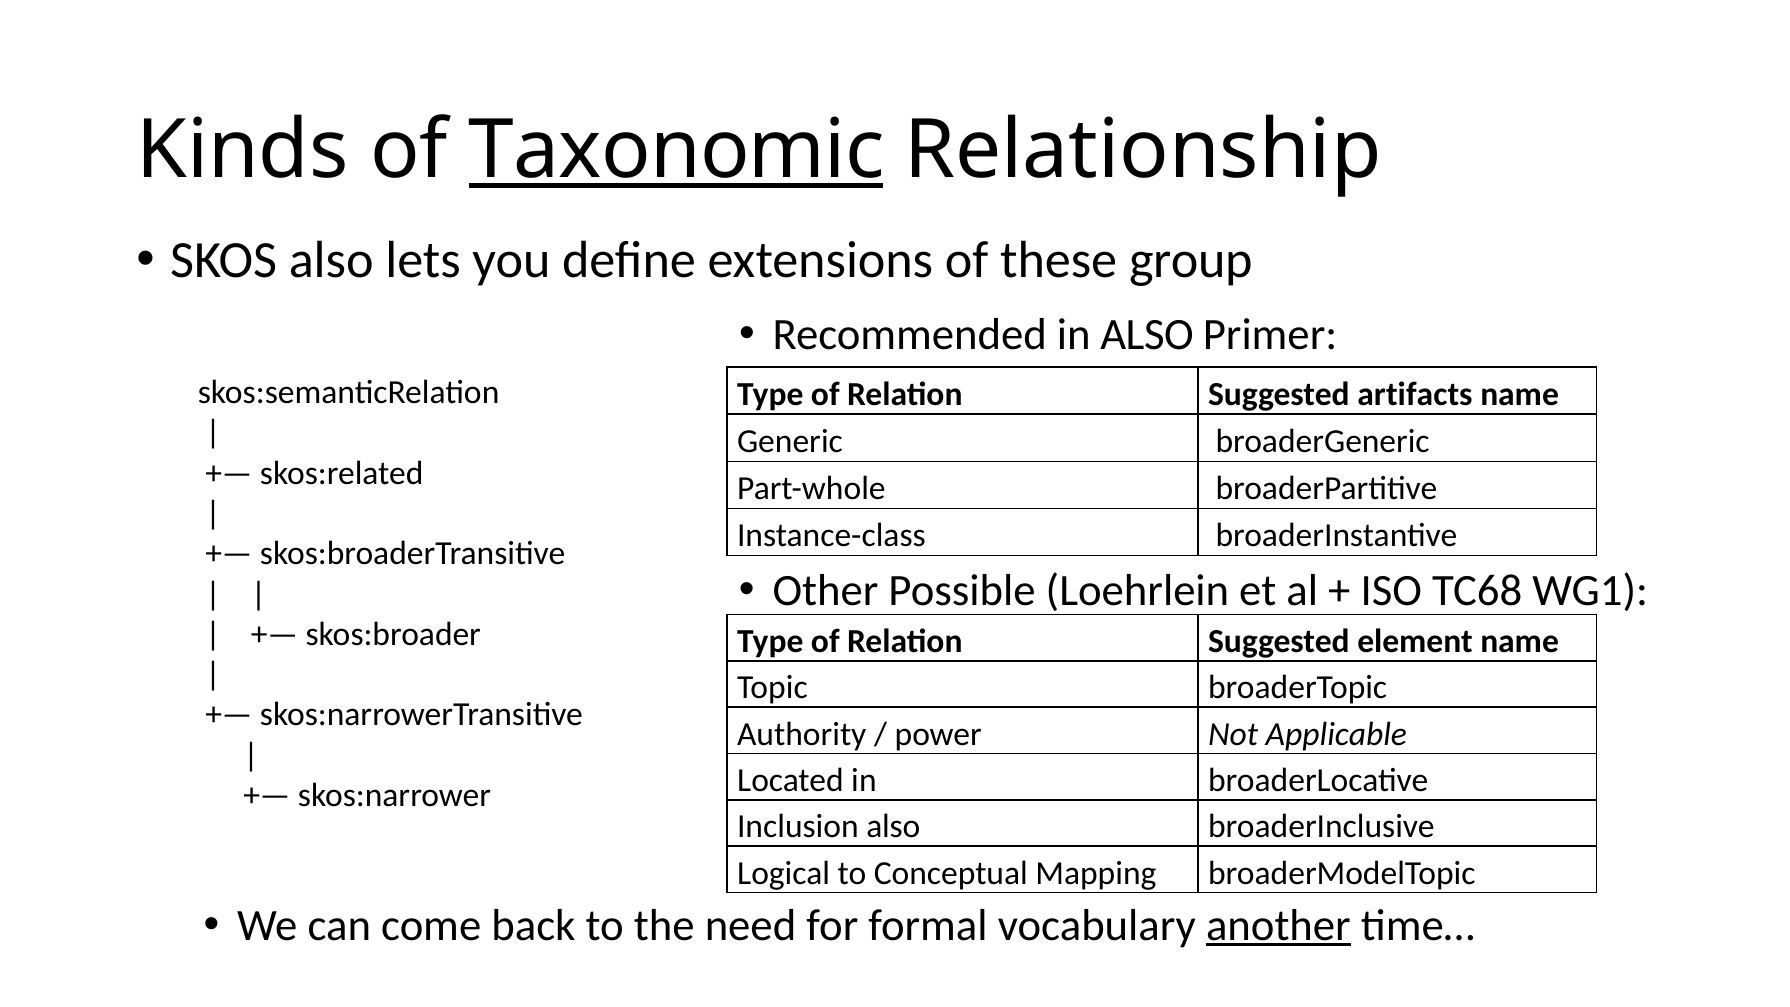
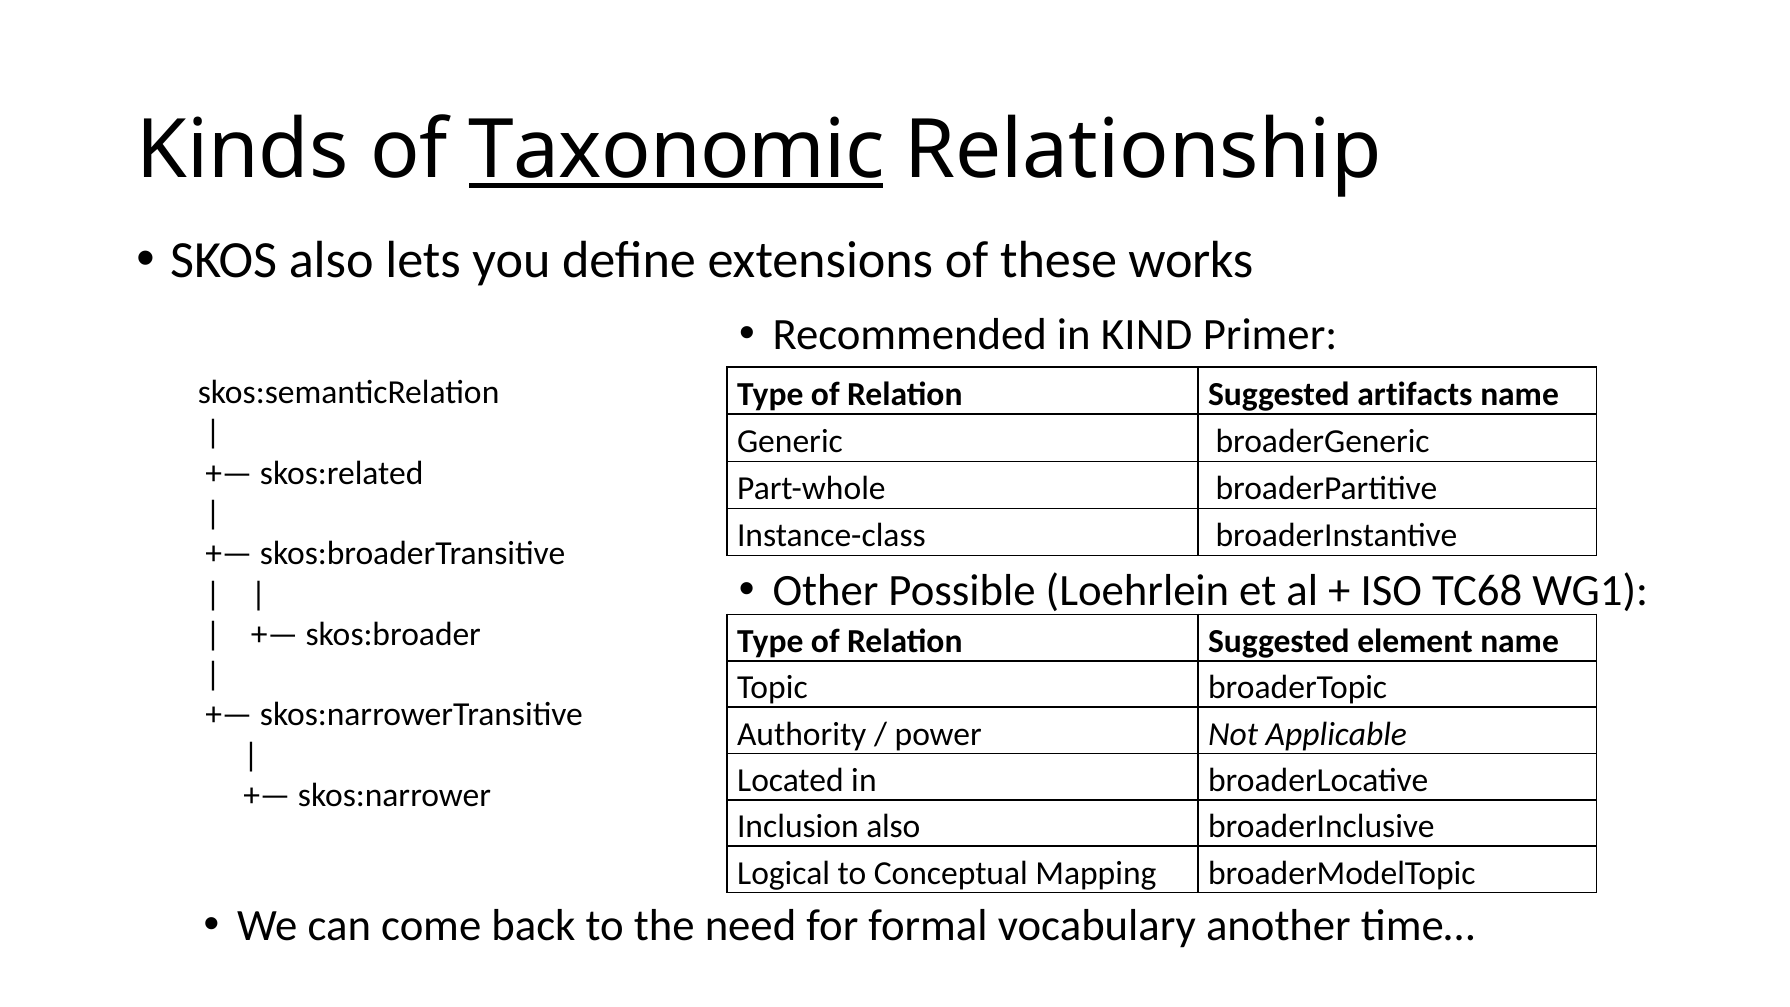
group: group -> works
in ALSO: ALSO -> KIND
another underline: present -> none
